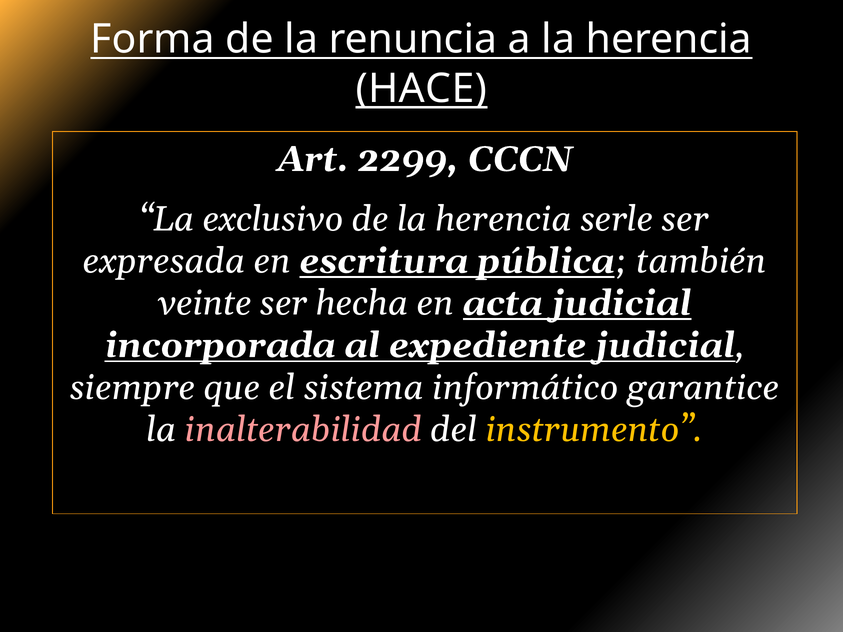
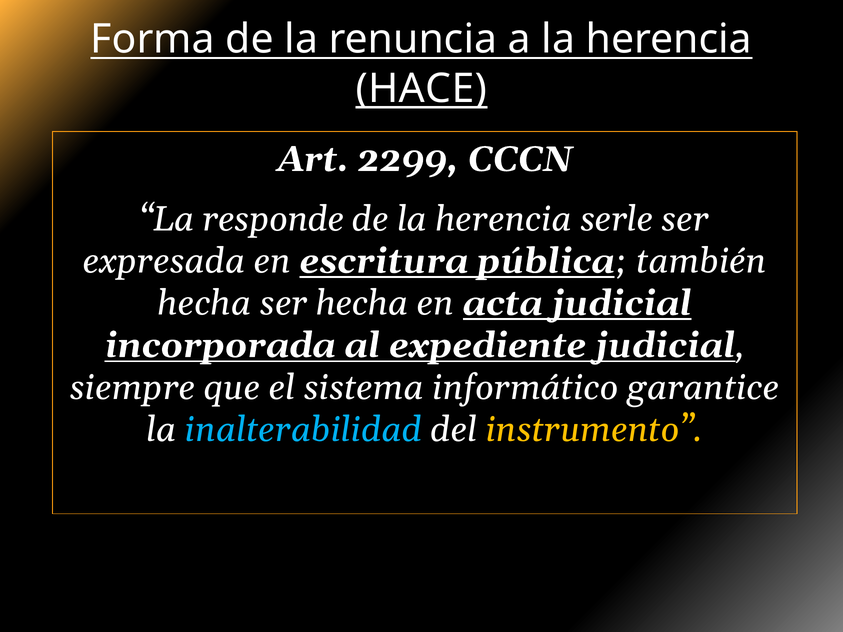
exclusivo: exclusivo -> responde
veinte at (205, 303): veinte -> hecha
inalterabilidad colour: pink -> light blue
